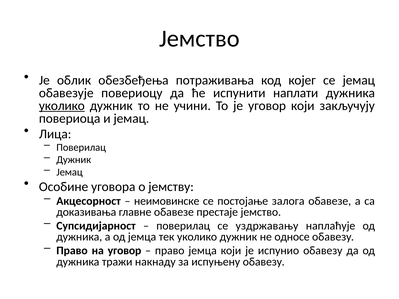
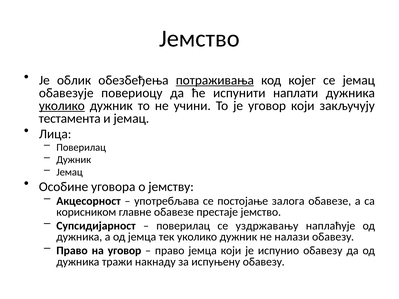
потраживања underline: none -> present
повериоца: повериоца -> тестамента
неимовинске: неимовинске -> употребљава
доказивања: доказивања -> корисником
односе: односе -> налази
